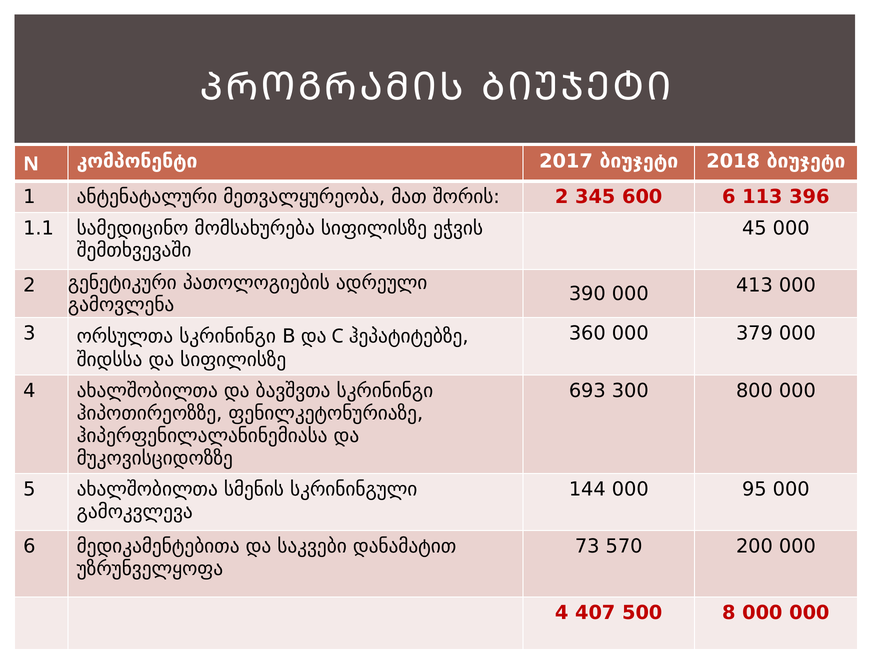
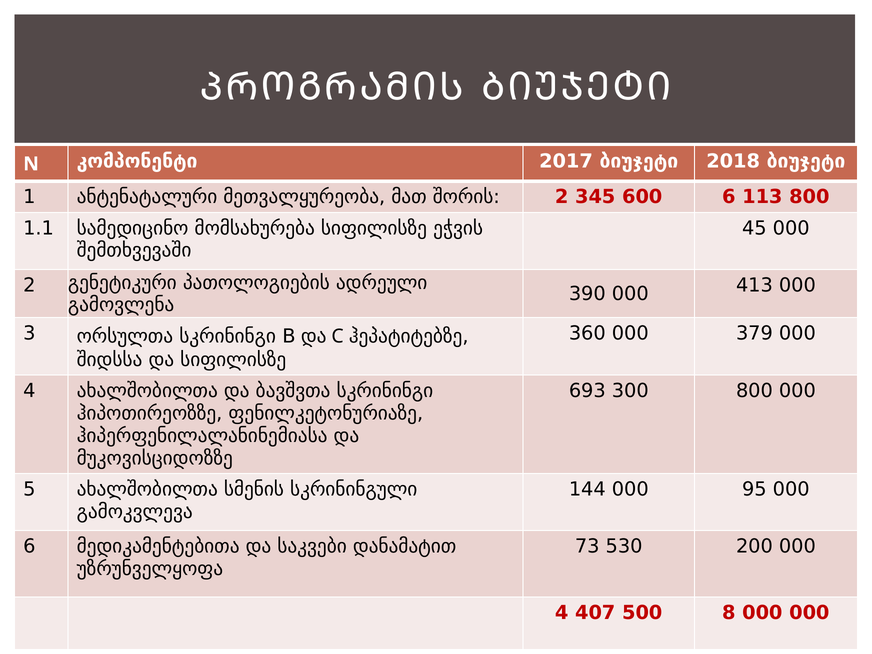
113 396: 396 -> 800
570: 570 -> 530
